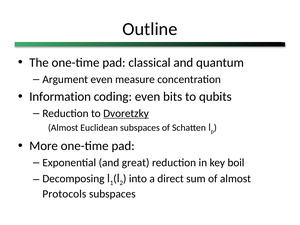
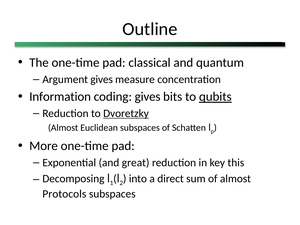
Argument even: even -> gives
coding even: even -> gives
qubits underline: none -> present
boil: boil -> this
